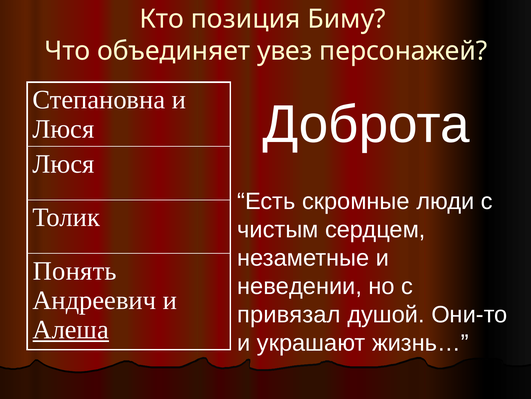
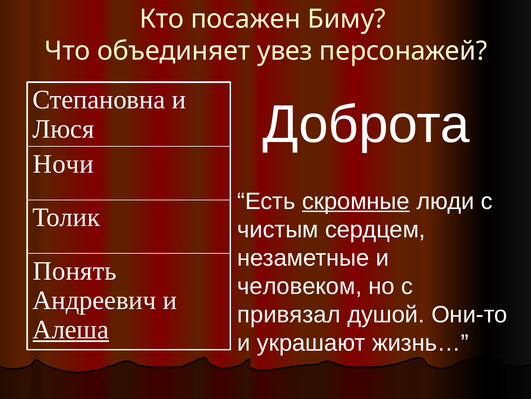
позиция: позиция -> посажен
Люся at (63, 164): Люся -> Ночи
скромные underline: none -> present
неведении: неведении -> человеком
